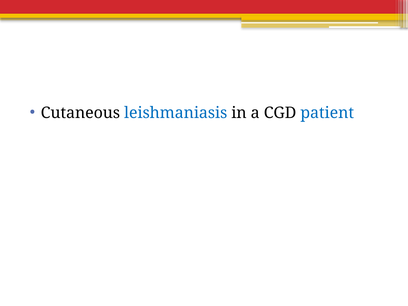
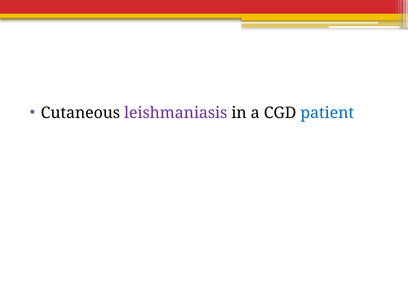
leishmaniasis colour: blue -> purple
